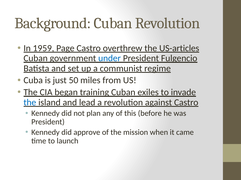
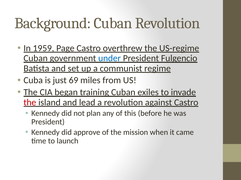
US-articles: US-articles -> US-regime
50: 50 -> 69
the at (30, 103) colour: blue -> red
